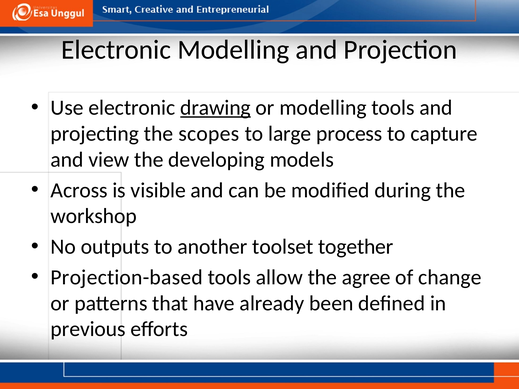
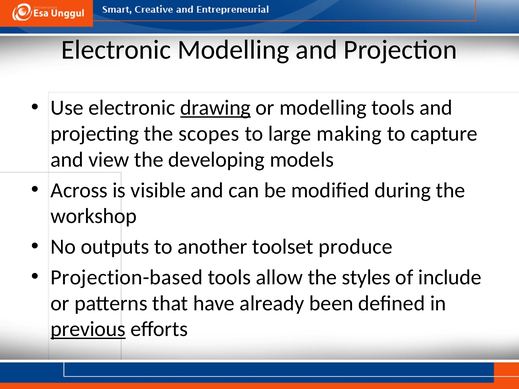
process: process -> making
together: together -> produce
agree: agree -> styles
change: change -> include
previous underline: none -> present
